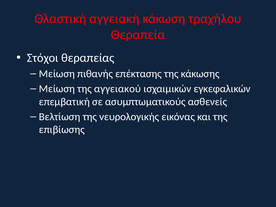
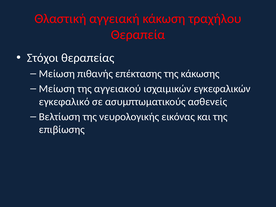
επεμβατική: επεμβατική -> εγκεφαλικό
